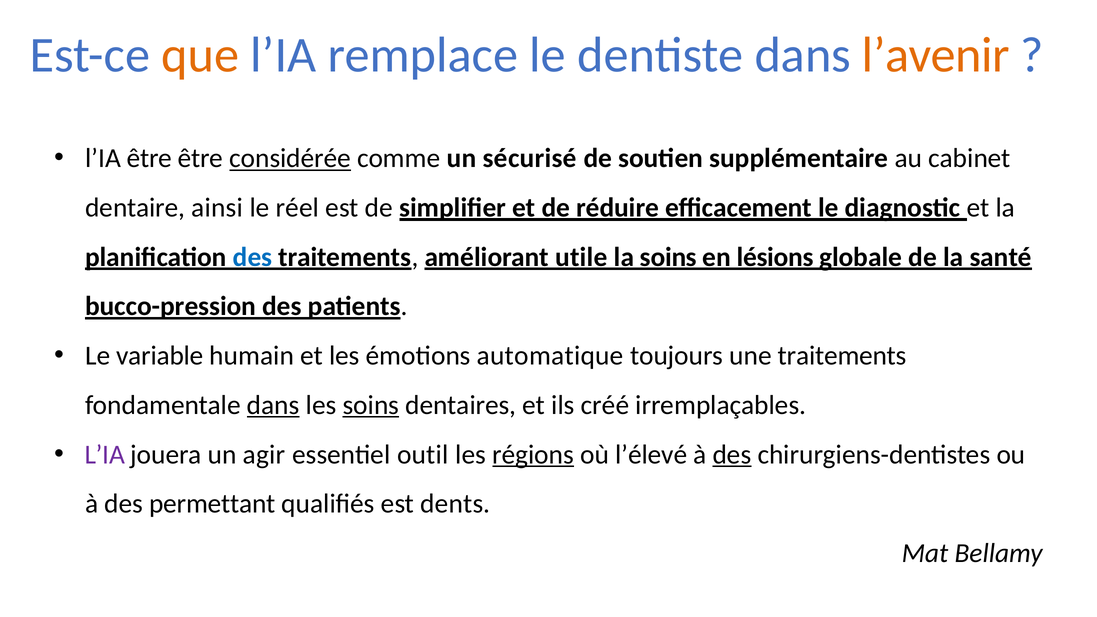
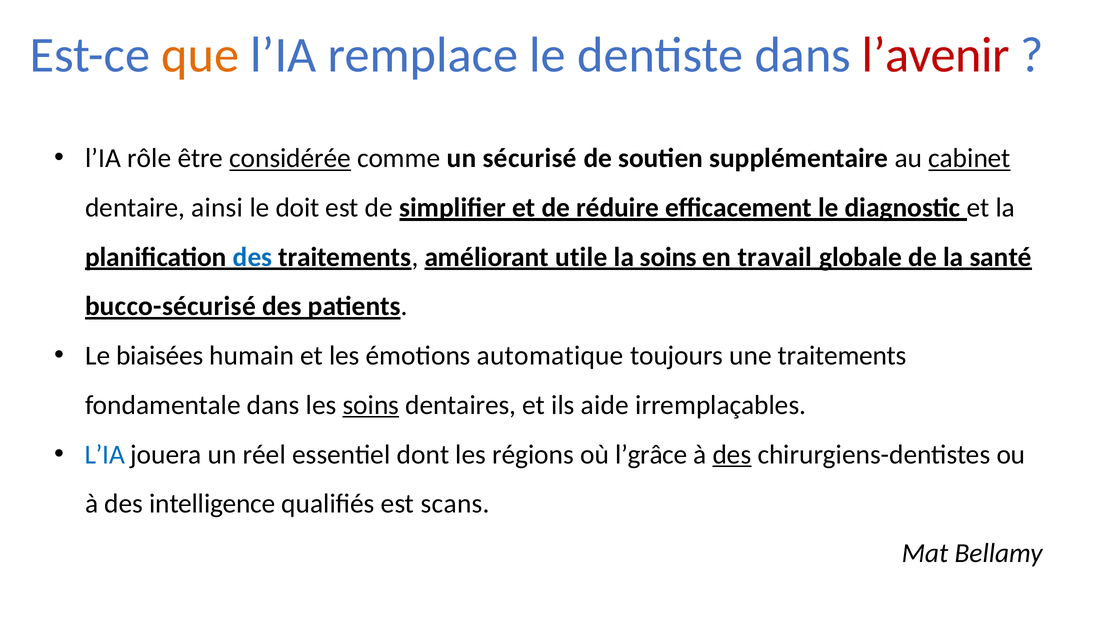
l’avenir colour: orange -> red
l’IA être: être -> rôle
cabinet underline: none -> present
réel: réel -> doit
lésions: lésions -> travail
bucco-pression: bucco-pression -> bucco-sécurisé
variable: variable -> biaisées
dans at (273, 405) underline: present -> none
créé: créé -> aide
L’IA at (105, 455) colour: purple -> blue
agir: agir -> réel
outil: outil -> dont
régions underline: present -> none
l’élevé: l’élevé -> l’grâce
permettant: permettant -> intelligence
dents: dents -> scans
